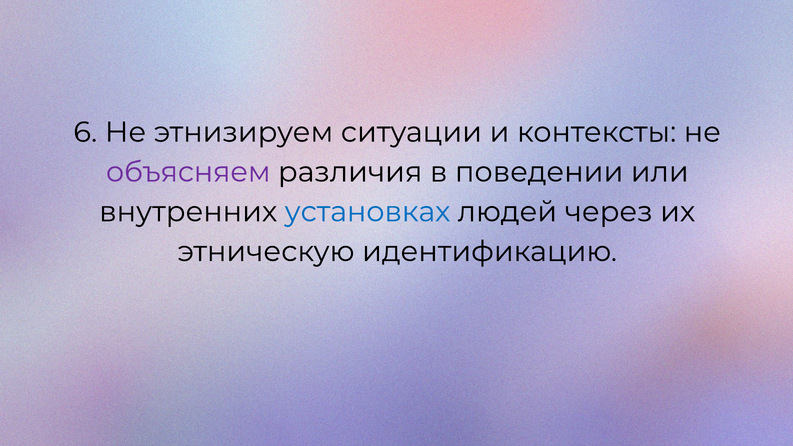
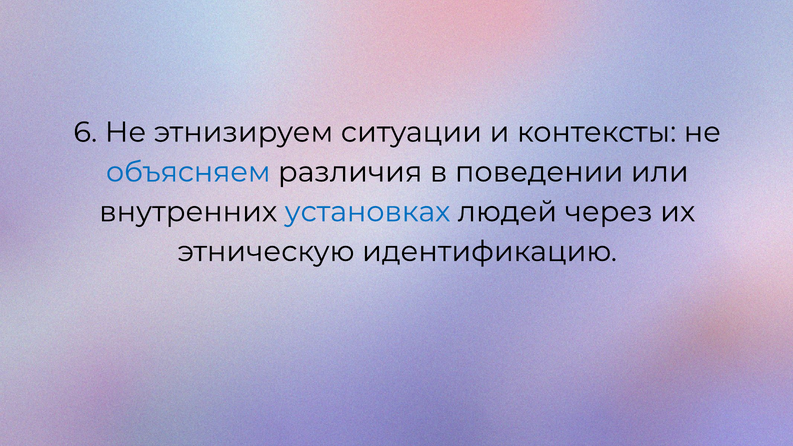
объясняем colour: purple -> blue
